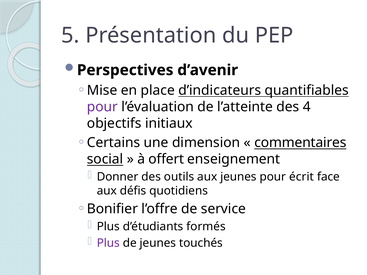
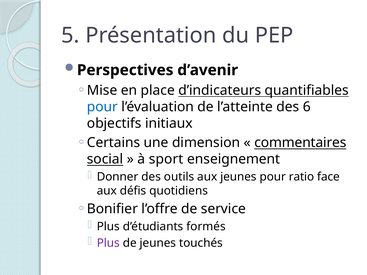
pour at (102, 107) colour: purple -> blue
4: 4 -> 6
offert: offert -> sport
écrit: écrit -> ratio
